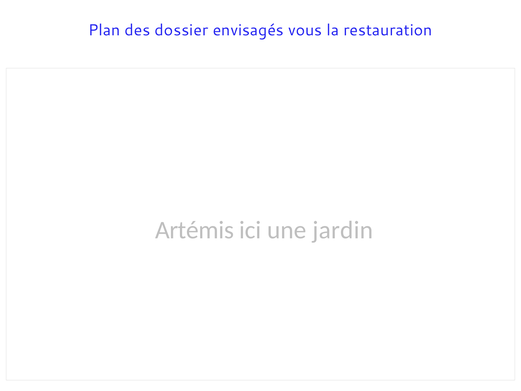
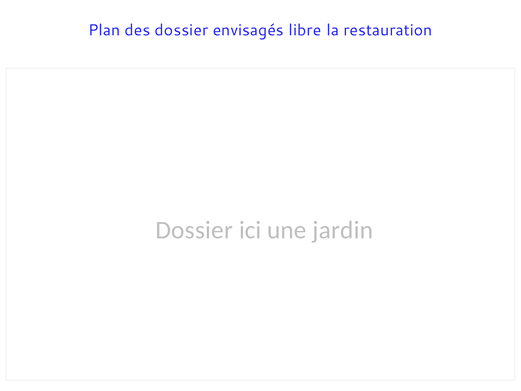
vous: vous -> libre
Artémis at (194, 230): Artémis -> Dossier
